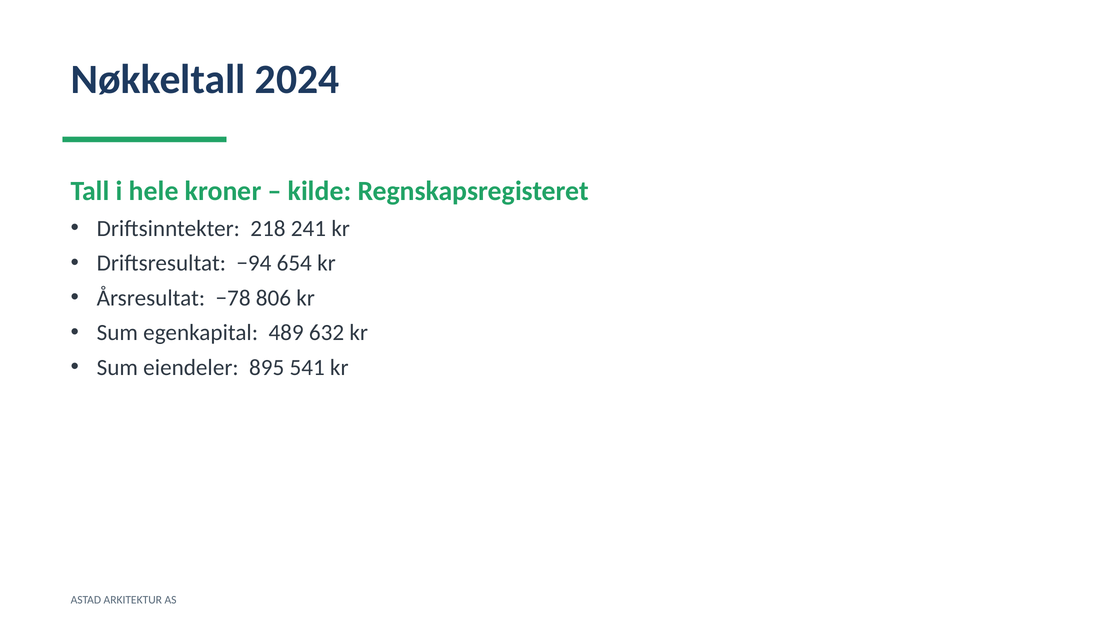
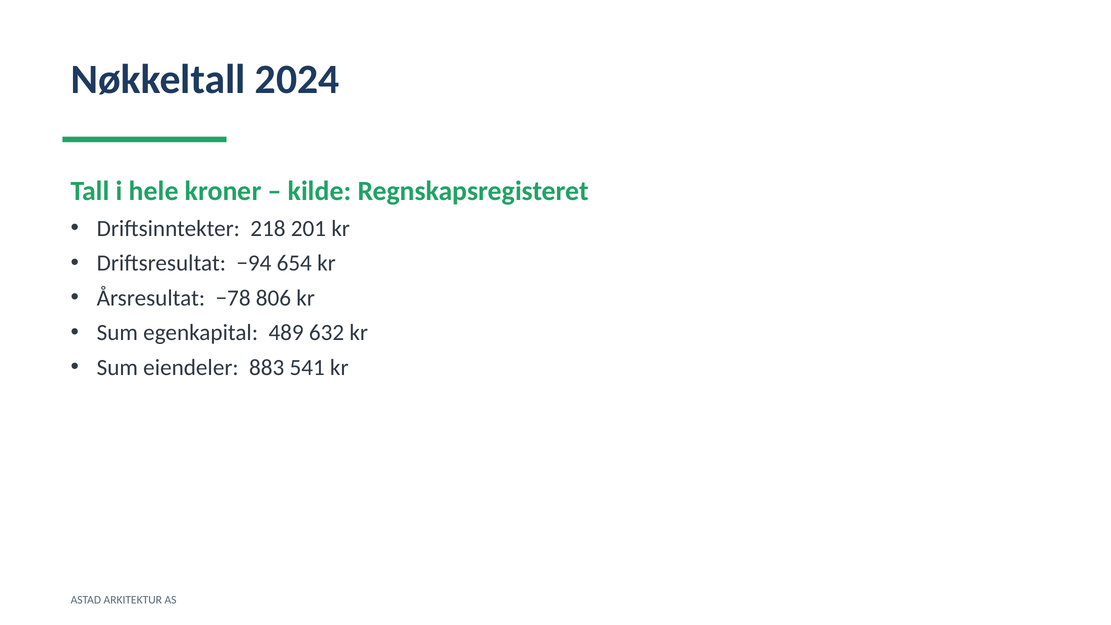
241: 241 -> 201
895: 895 -> 883
